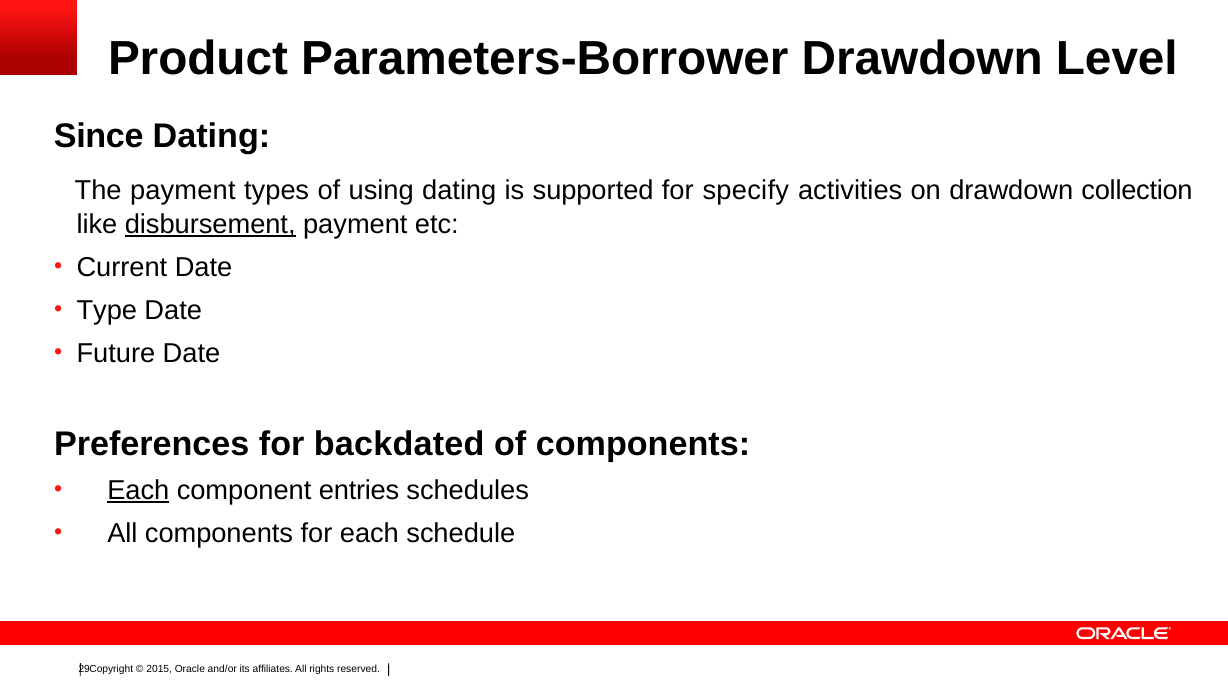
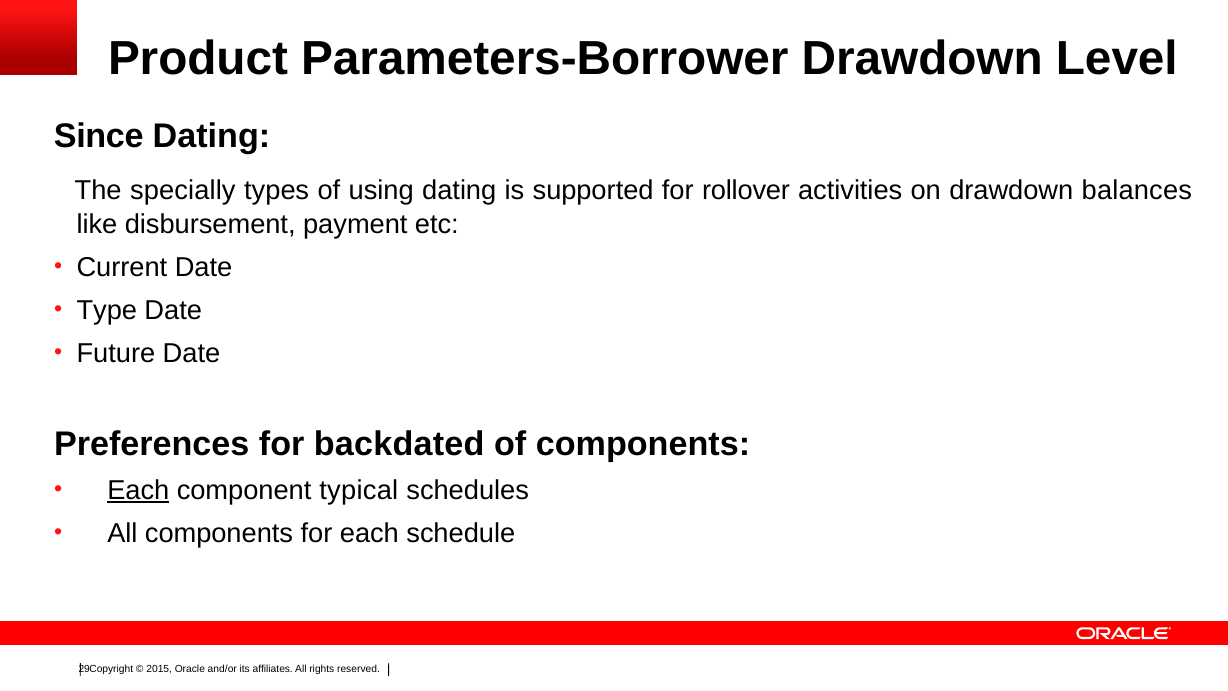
The payment: payment -> specially
specify: specify -> rollover
collection: collection -> balances
disbursement underline: present -> none
entries: entries -> typical
